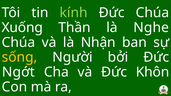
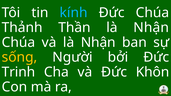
kính colour: light green -> light blue
Xuống: Xuống -> Thảnh
Thần là Nghe: Nghe -> Nhận
Ngớt: Ngớt -> Trinh
